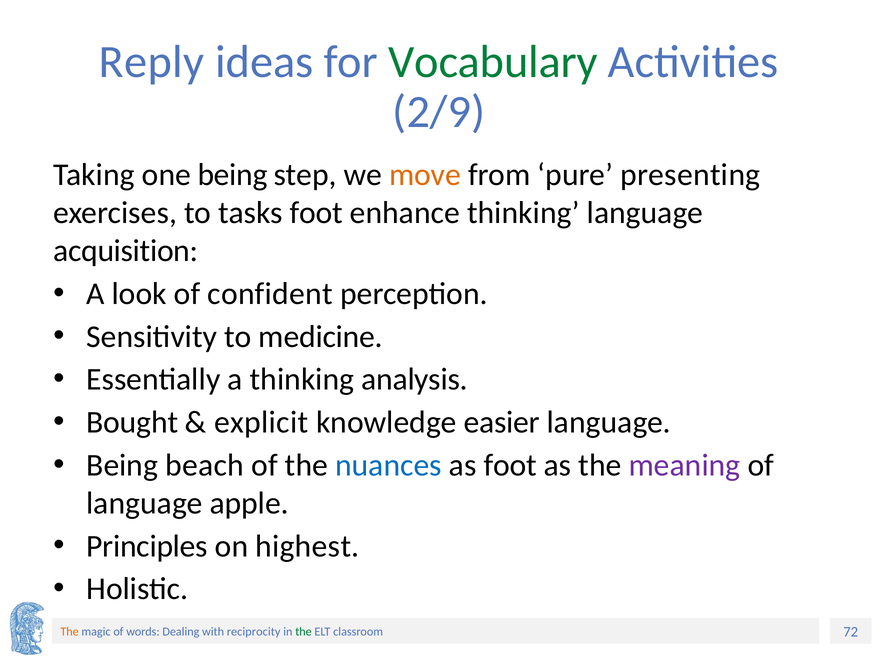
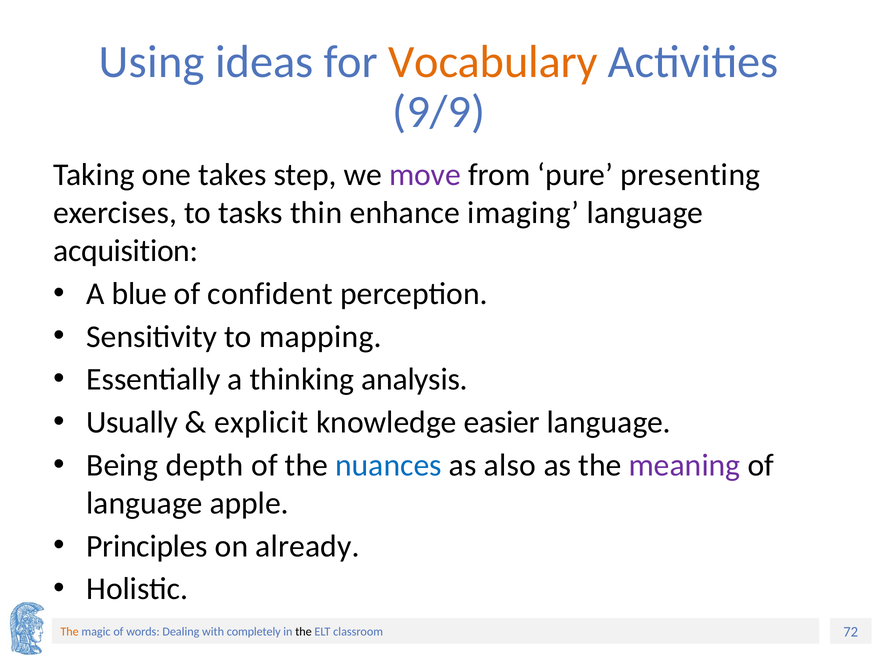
Reply: Reply -> Using
Vocabulary colour: green -> orange
2/9: 2/9 -> 9/9
one being: being -> takes
move colour: orange -> purple
tasks foot: foot -> thin
enhance thinking: thinking -> imaging
look: look -> blue
medicine: medicine -> mapping
Bought: Bought -> Usually
beach: beach -> depth
as foot: foot -> also
highest: highest -> already
reciprocity: reciprocity -> completely
the at (303, 632) colour: green -> black
